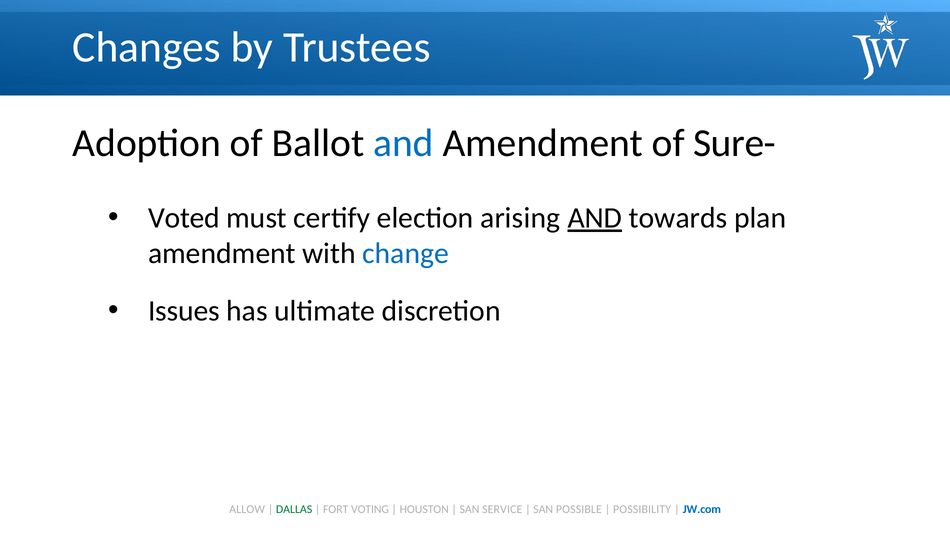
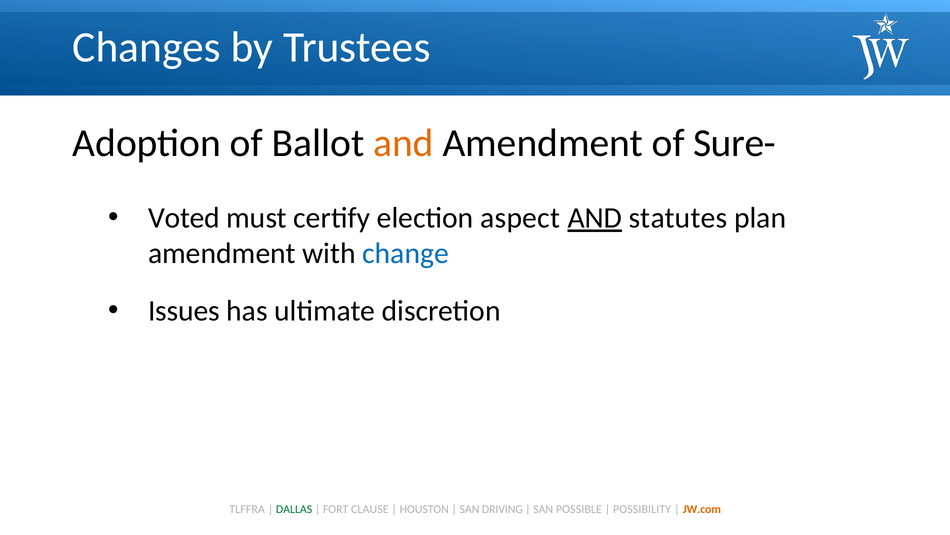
and at (403, 143) colour: blue -> orange
arising: arising -> aspect
towards: towards -> statutes
ALLOW: ALLOW -> TLFFRA
VOTING: VOTING -> CLAUSE
SERVICE: SERVICE -> DRIVING
JW.com colour: blue -> orange
